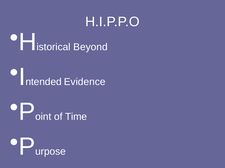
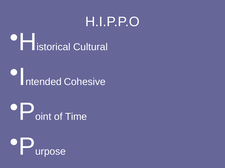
Beyond: Beyond -> Cultural
Evidence: Evidence -> Cohesive
